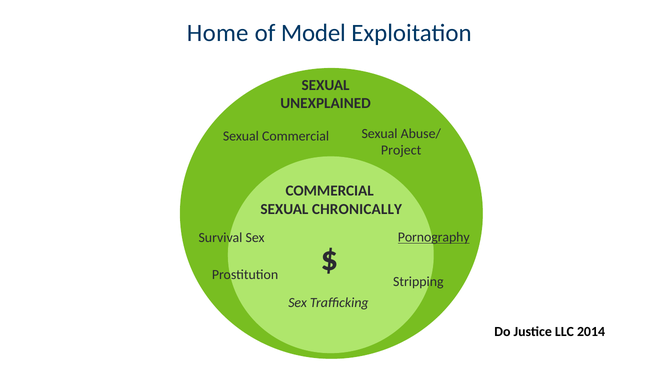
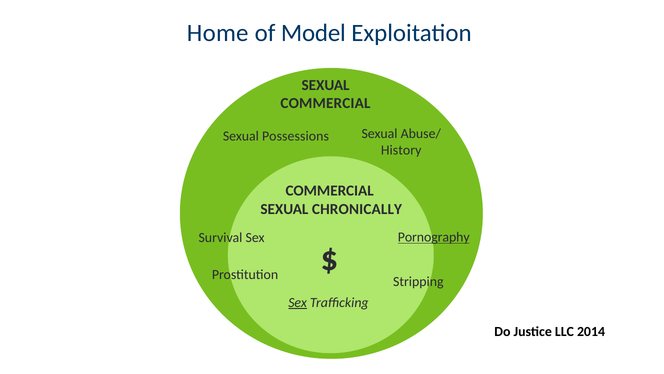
UNEXPLAINED at (326, 103): UNEXPLAINED -> COMMERCIAL
Sexual Commercial: Commercial -> Possessions
Project: Project -> History
Sex at (298, 302) underline: none -> present
